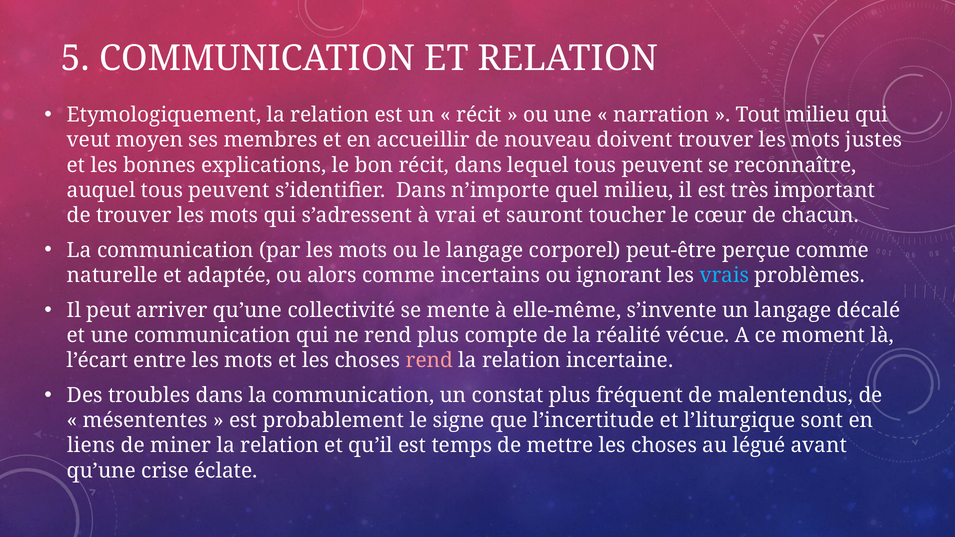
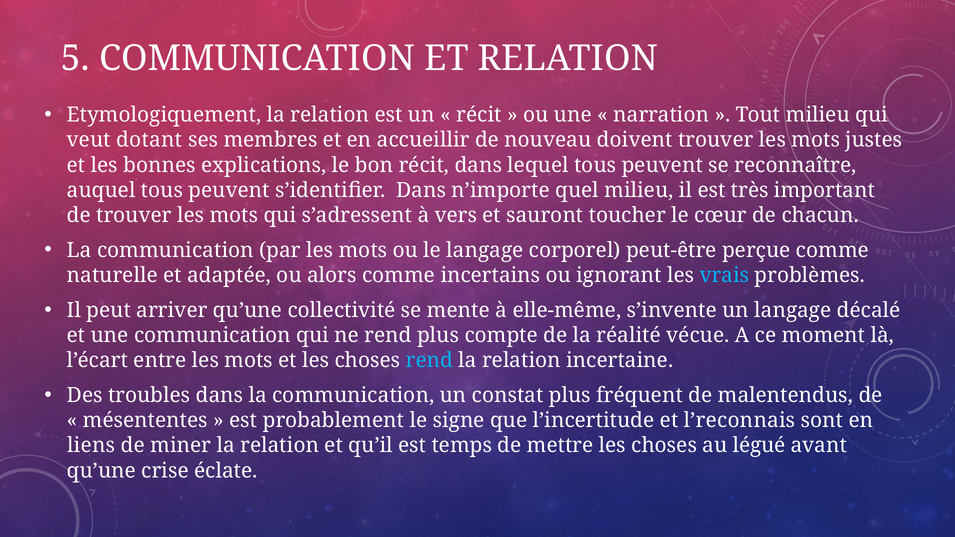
moyen: moyen -> dotant
vrai: vrai -> vers
rend at (429, 361) colour: pink -> light blue
l’liturgique: l’liturgique -> l’reconnais
